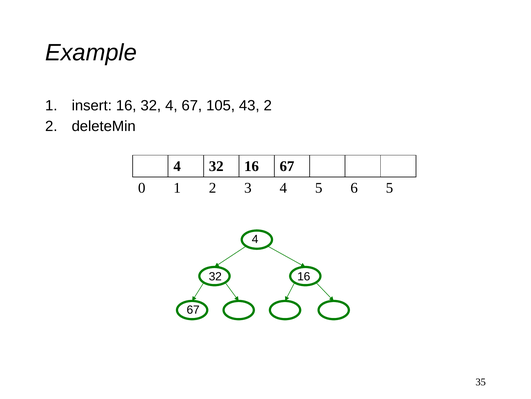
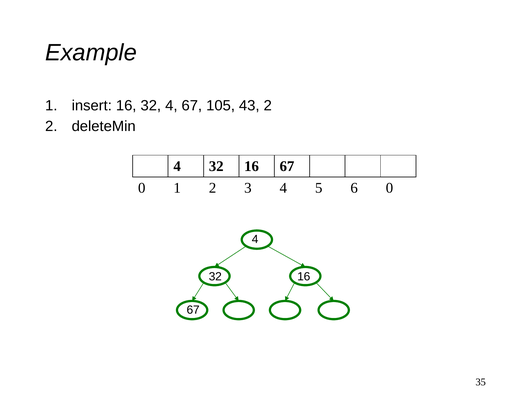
6 5: 5 -> 0
